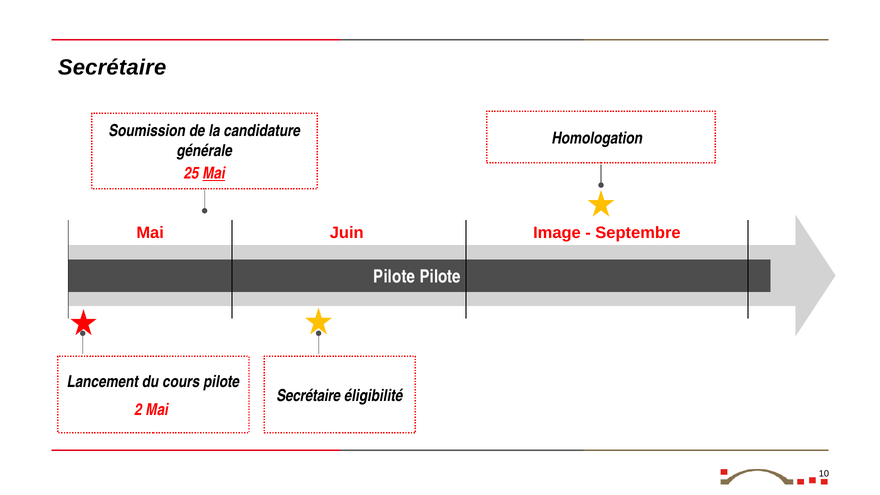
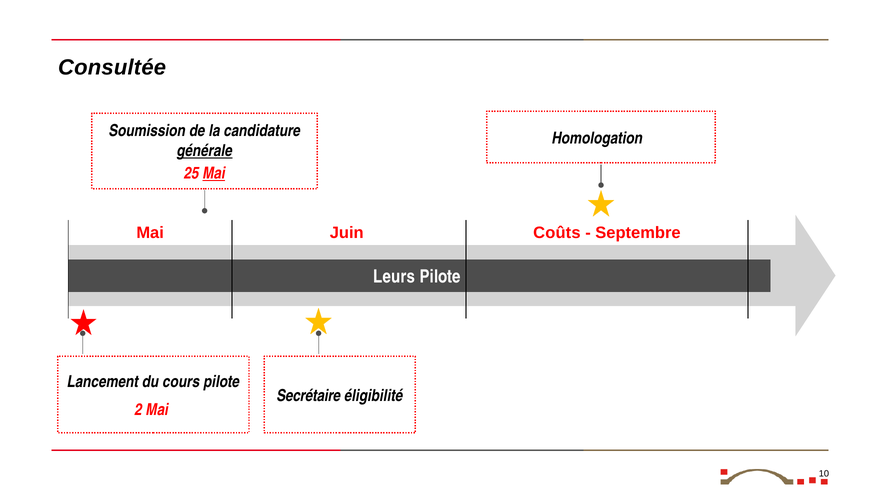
Secrétaire at (112, 67): Secrétaire -> Consultée
générale underline: none -> present
Image: Image -> Coûts
Pilote at (394, 277): Pilote -> Leurs
